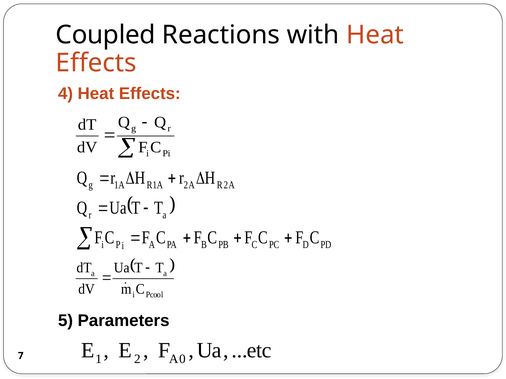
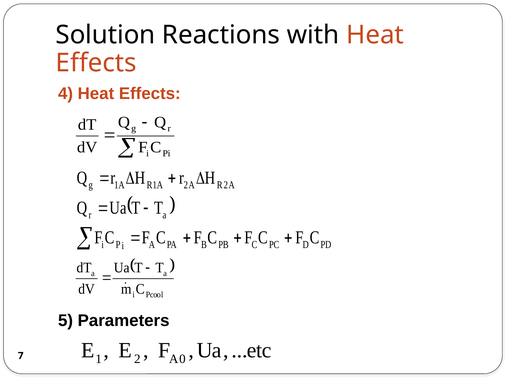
Coupled: Coupled -> Solution
